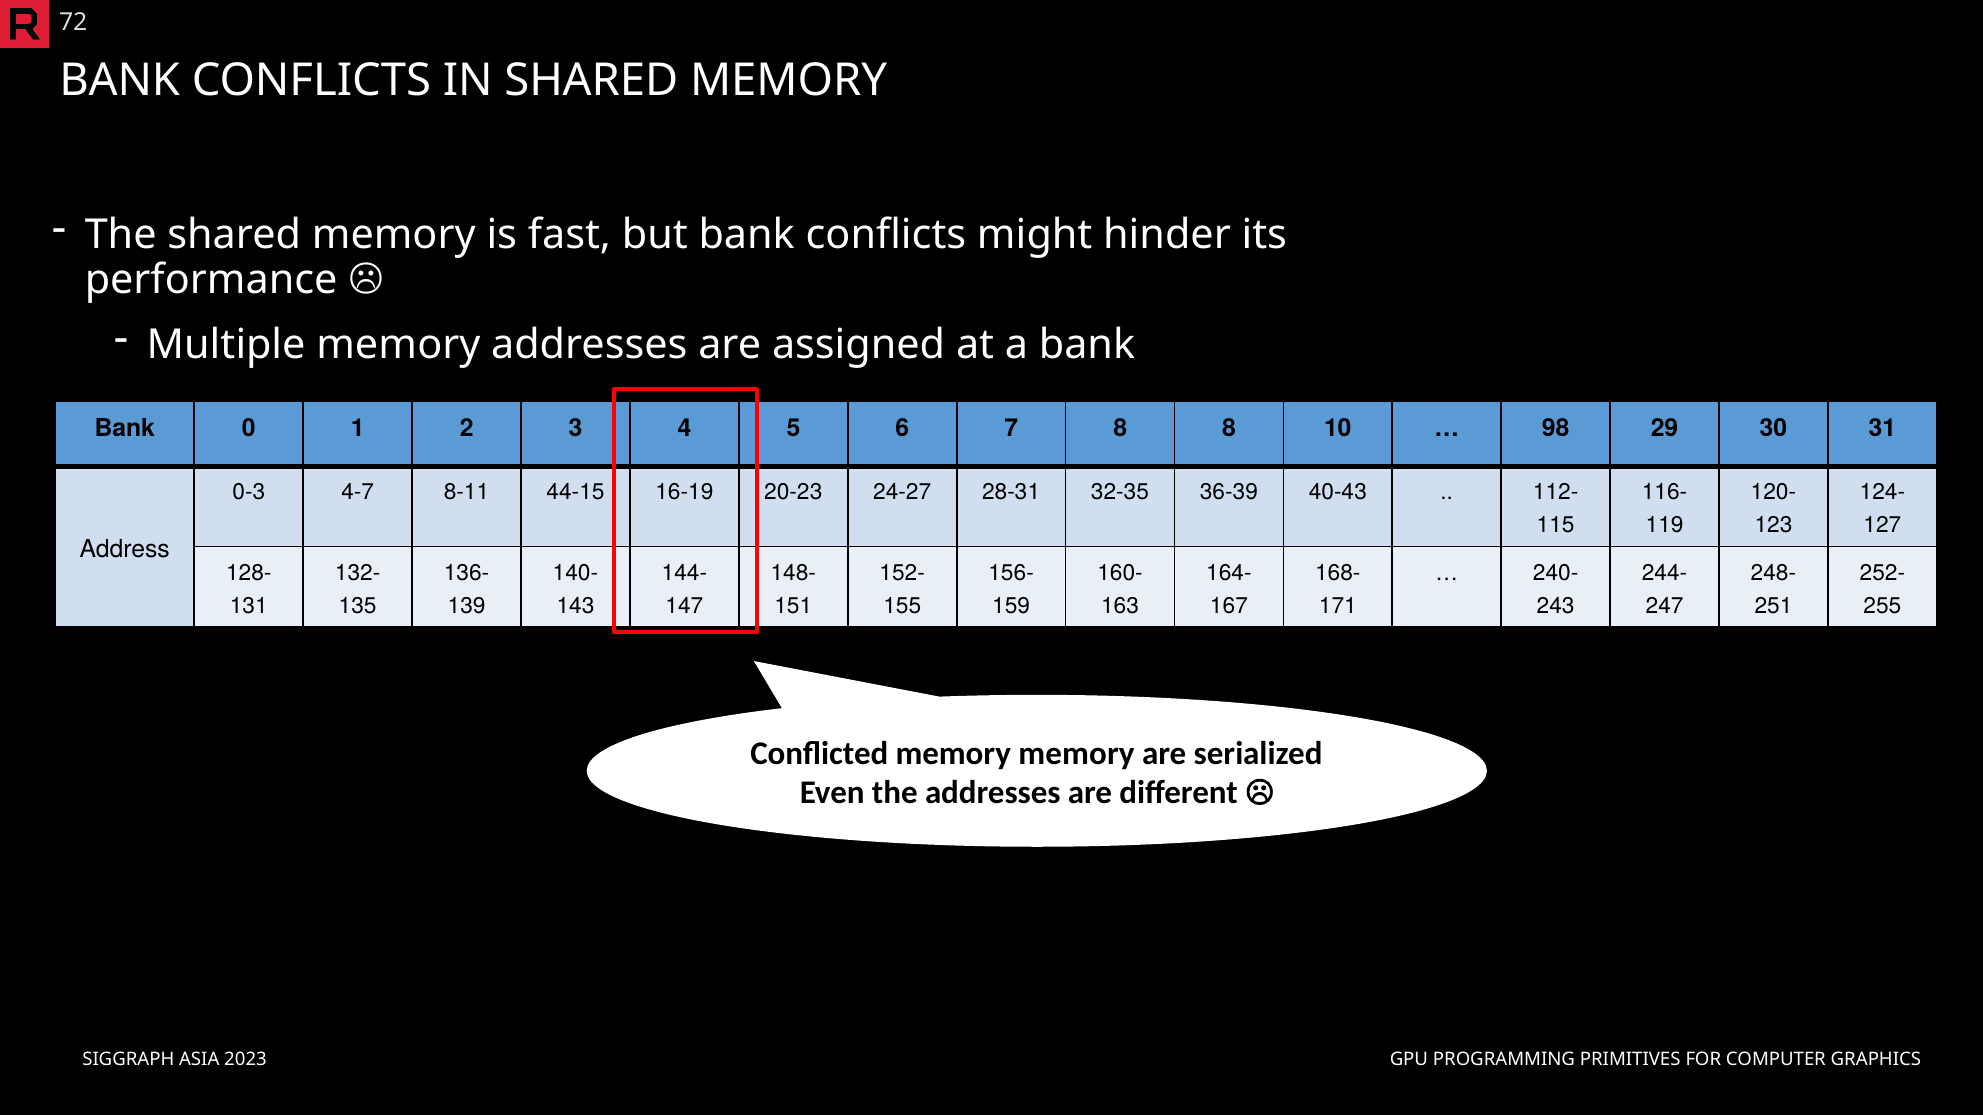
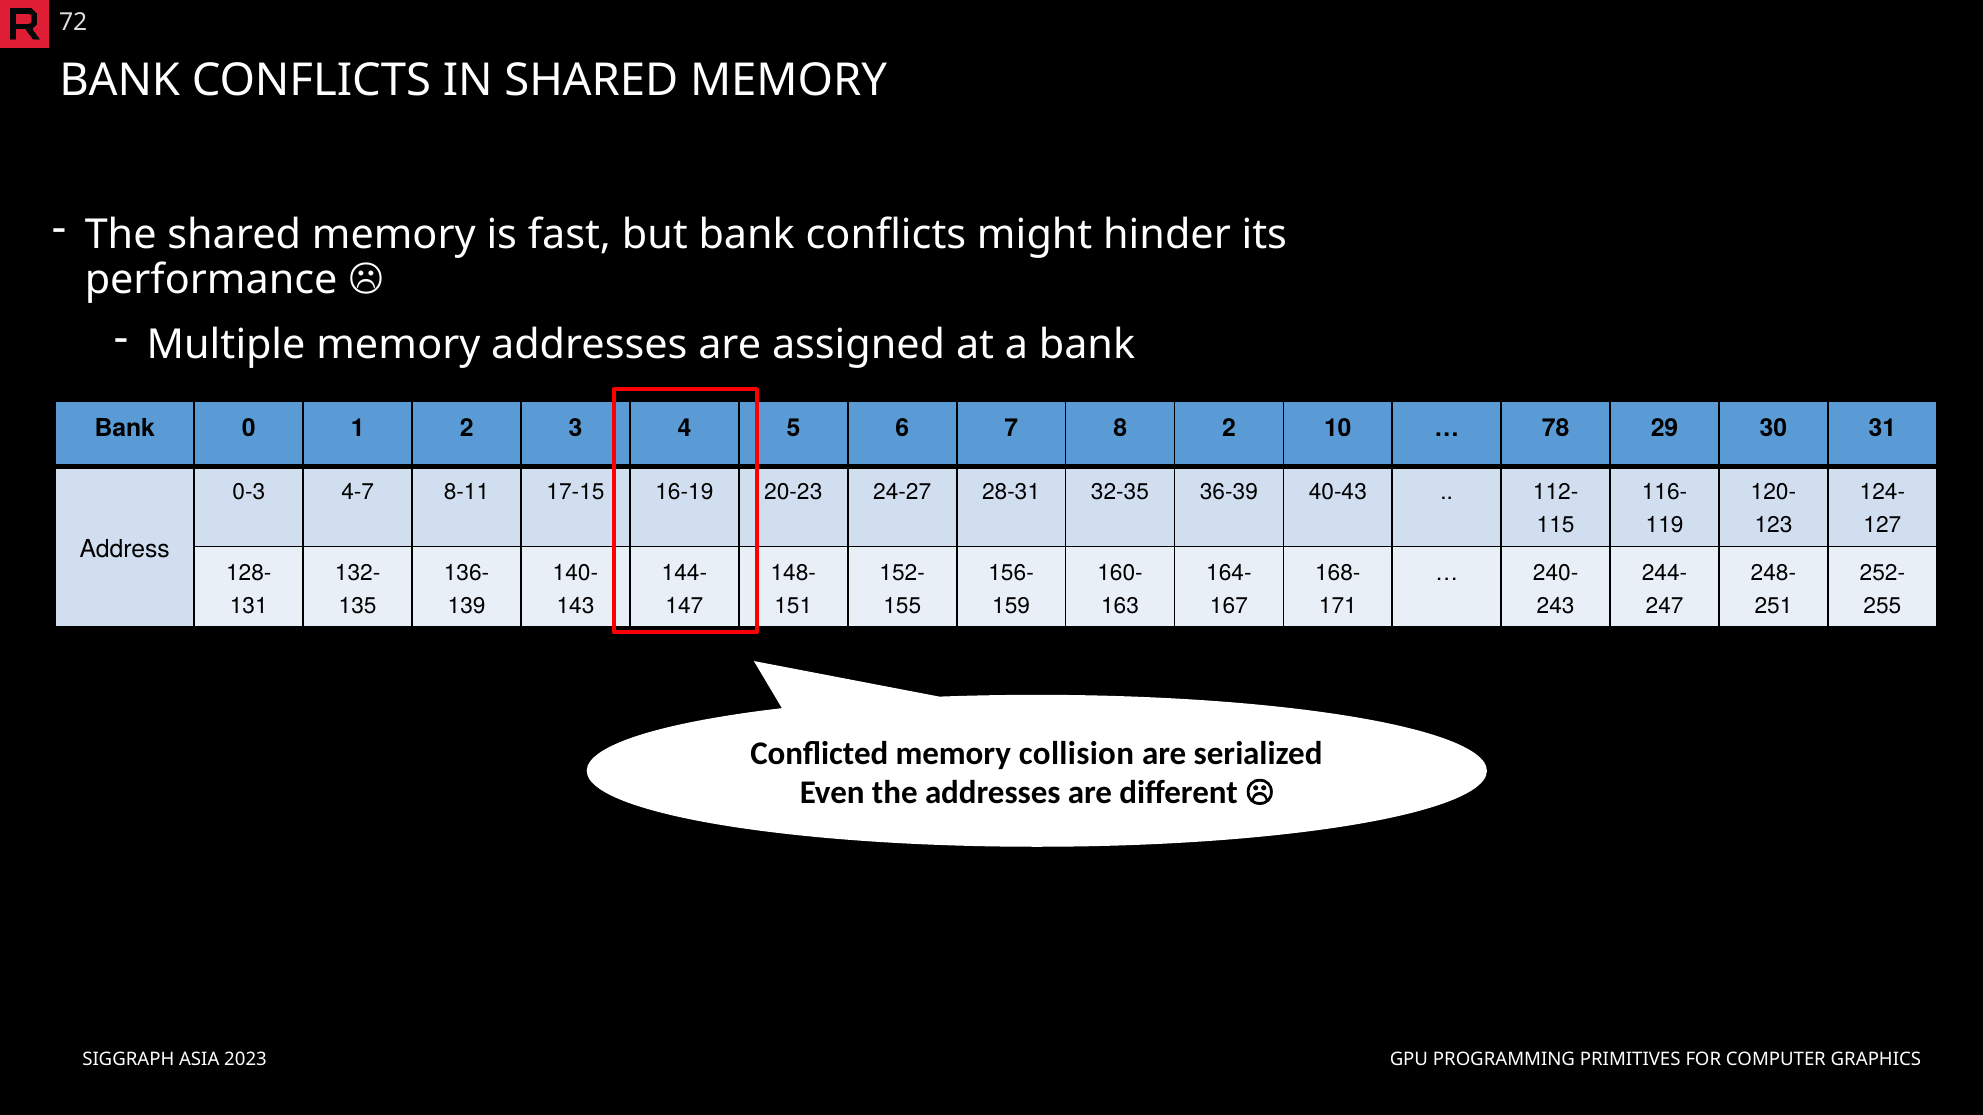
8 8: 8 -> 2
98: 98 -> 78
44-15: 44-15 -> 17-15
memory memory: memory -> collision
